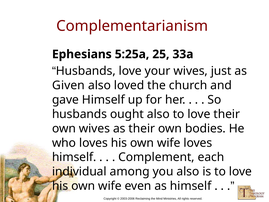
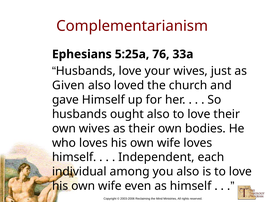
25: 25 -> 76
Complement: Complement -> Independent
